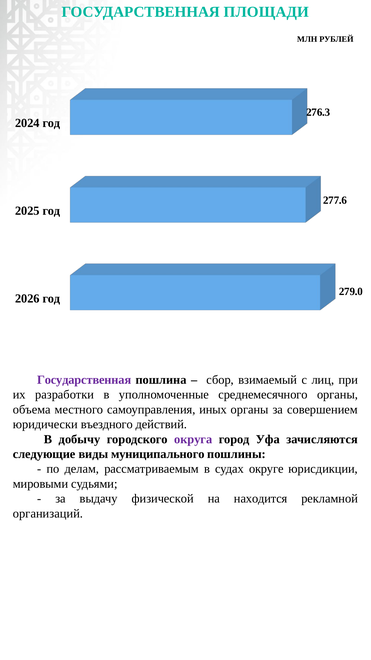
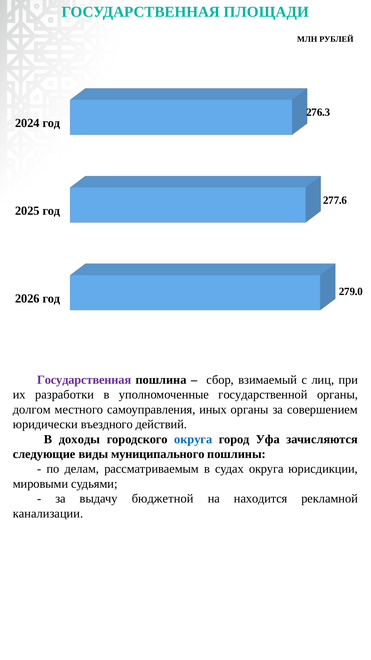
среднемесячного: среднемесячного -> государственной
объема: объема -> долгом
добычу: добычу -> доходы
округа at (193, 439) colour: purple -> blue
судах округе: округе -> округа
физической: физической -> бюджетной
организаций: организаций -> канализации
